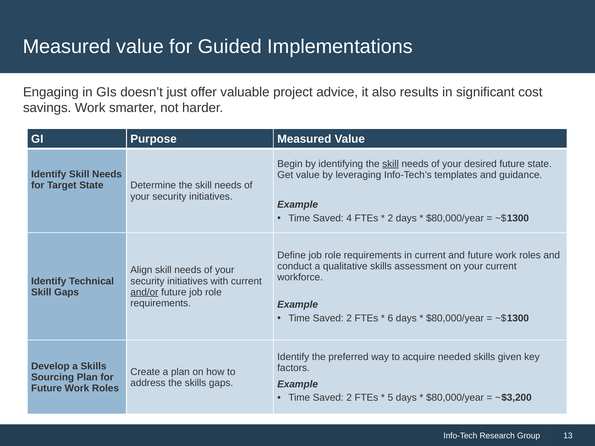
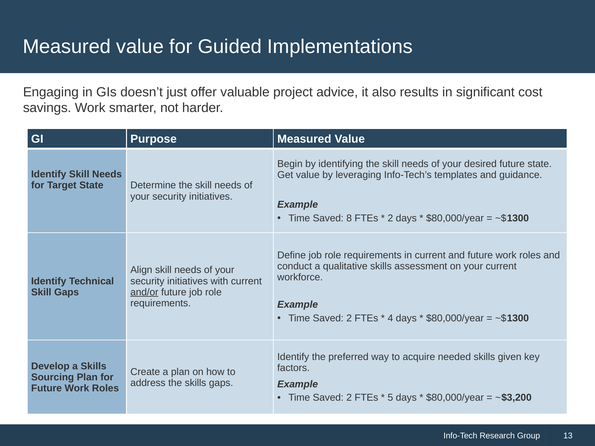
skill at (391, 164) underline: present -> none
4: 4 -> 8
6: 6 -> 4
